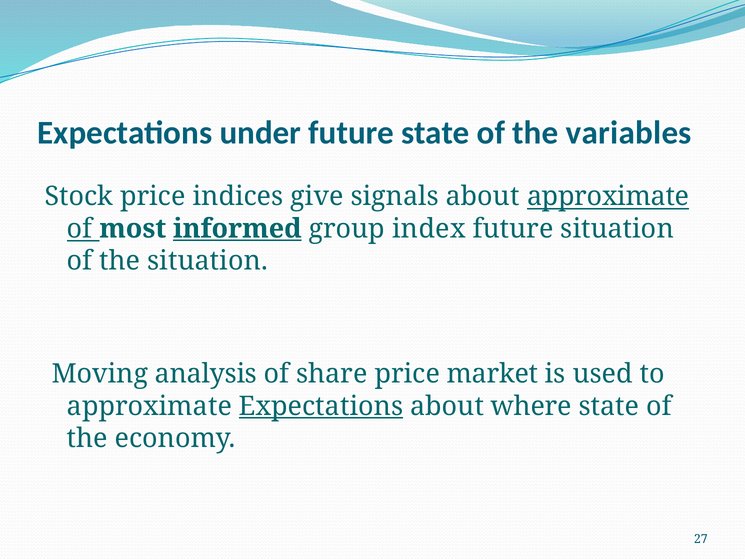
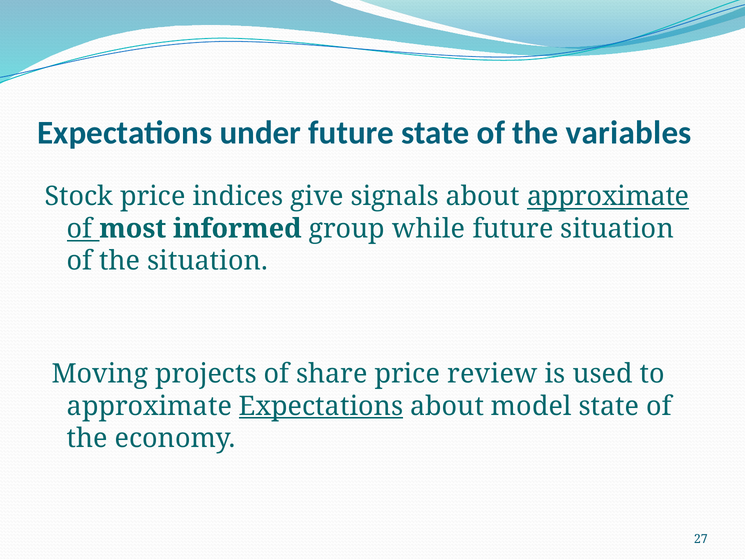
informed underline: present -> none
index: index -> while
analysis: analysis -> projects
market: market -> review
where: where -> model
